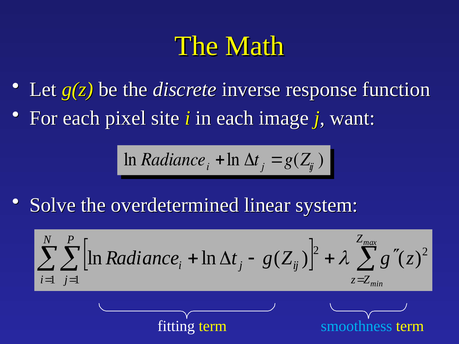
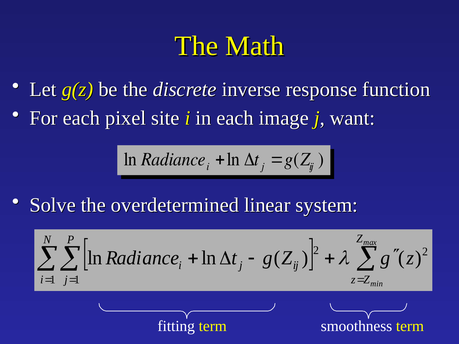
smoothness colour: light blue -> white
